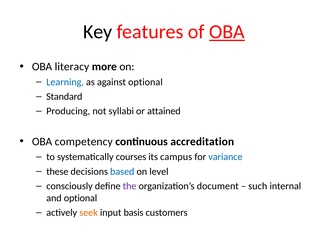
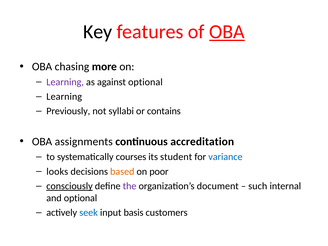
literacy: literacy -> chasing
Learning at (65, 82) colour: blue -> purple
Standard at (64, 97): Standard -> Learning
Producing: Producing -> Previously
attained: attained -> contains
competency: competency -> assignments
campus: campus -> student
these: these -> looks
based colour: blue -> orange
level: level -> poor
consciously underline: none -> present
seek colour: orange -> blue
